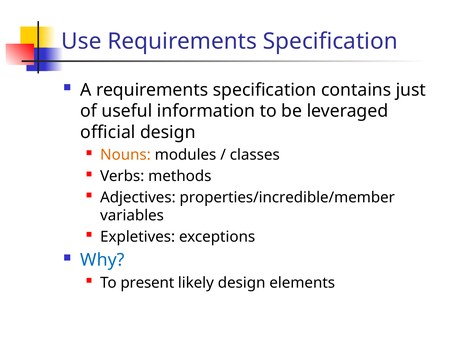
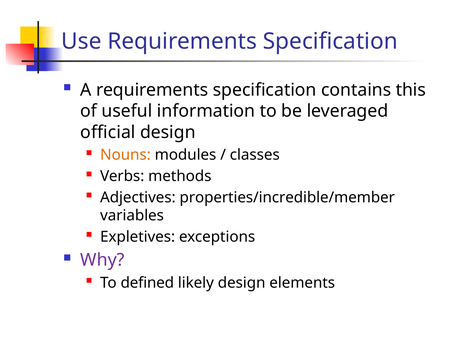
just: just -> this
Why colour: blue -> purple
present: present -> defined
